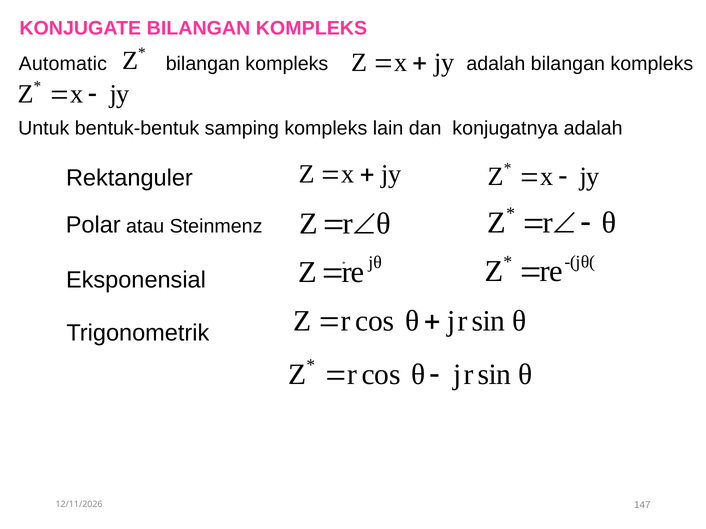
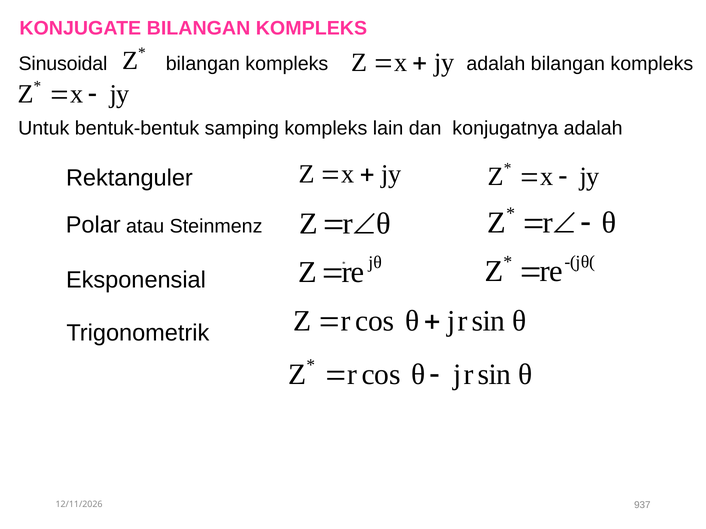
Automatic: Automatic -> Sinusoidal
147: 147 -> 937
